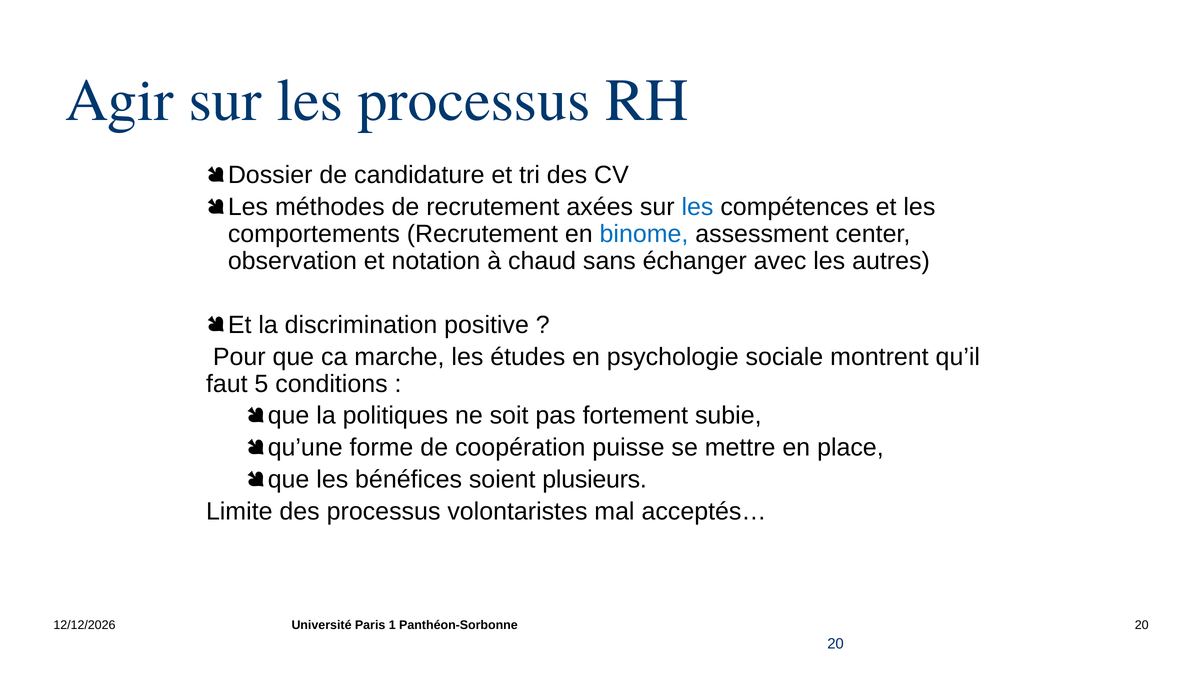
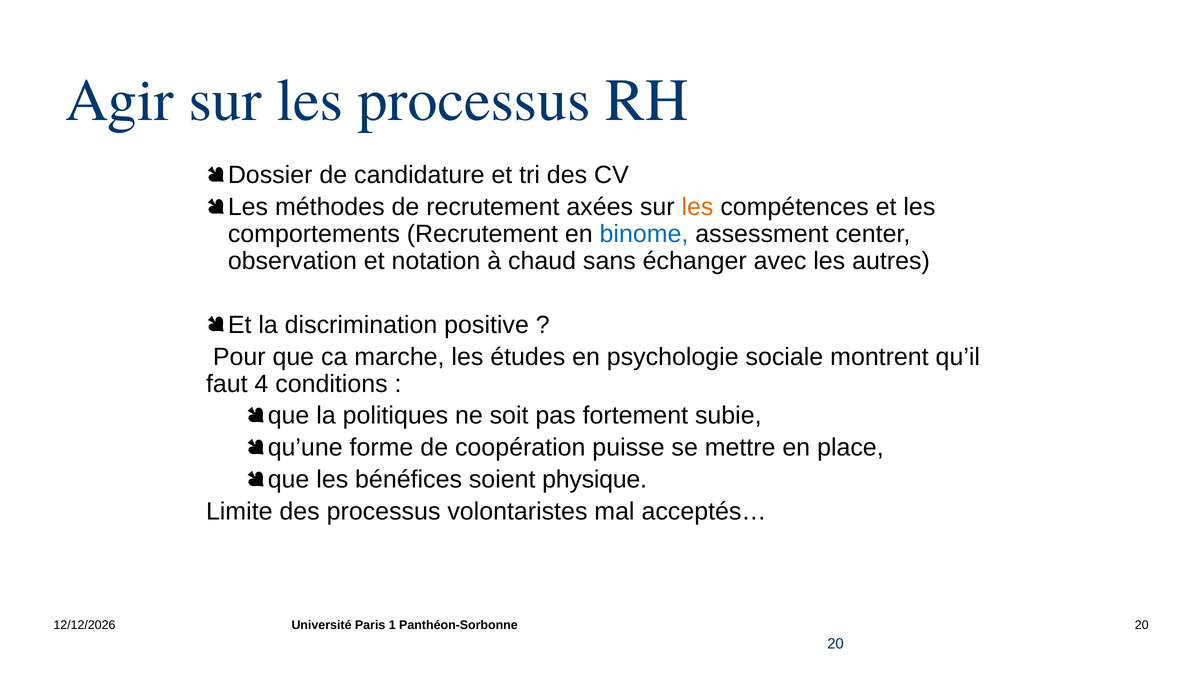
les at (697, 207) colour: blue -> orange
5: 5 -> 4
plusieurs: plusieurs -> physique
